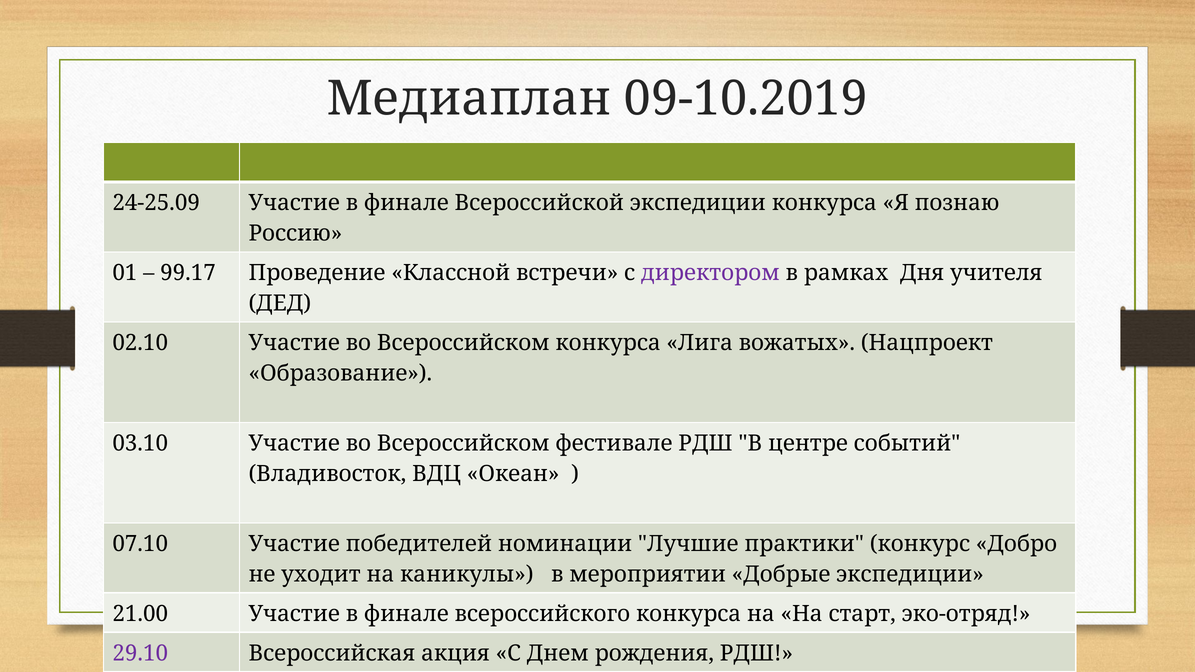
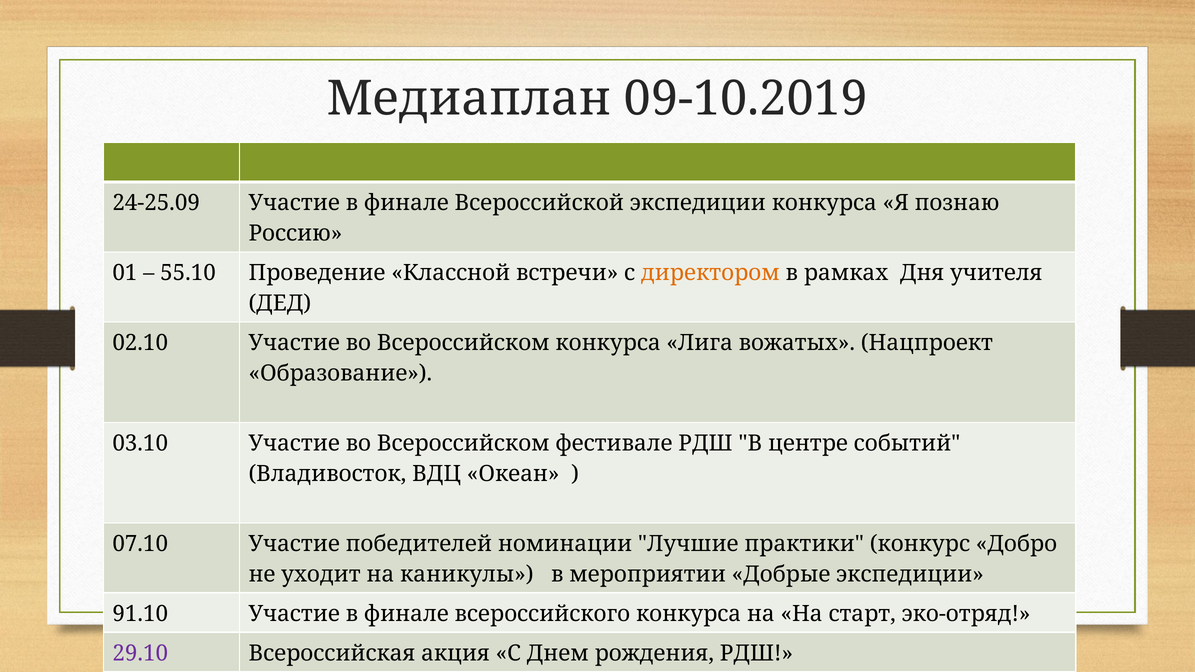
99.17: 99.17 -> 55.10
директором colour: purple -> orange
21.00: 21.00 -> 91.10
